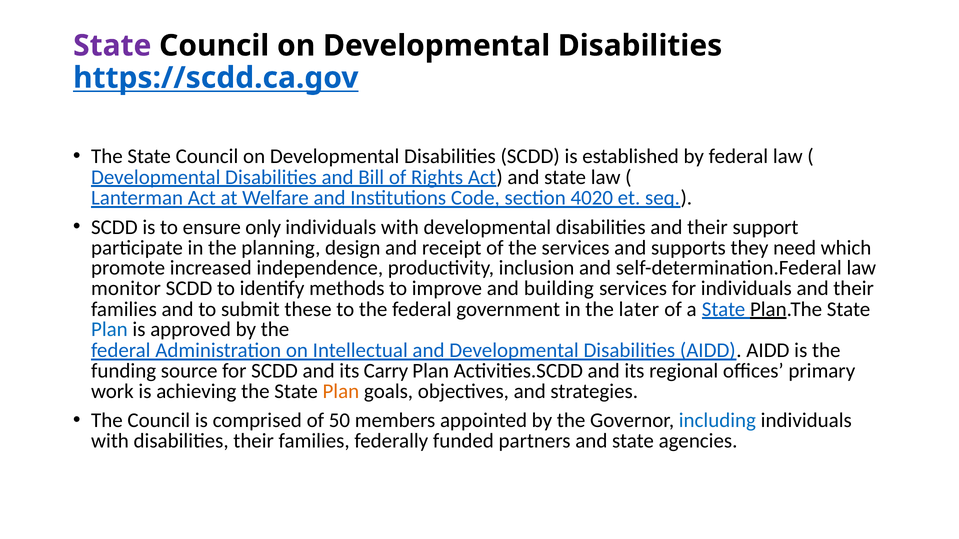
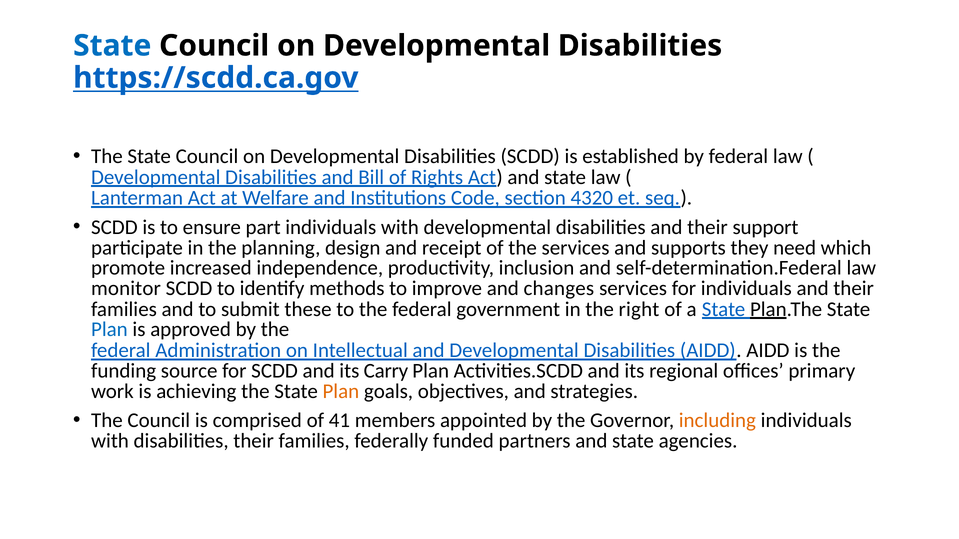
State at (112, 46) colour: purple -> blue
4020: 4020 -> 4320
only: only -> part
building: building -> changes
later: later -> right
50: 50 -> 41
including colour: blue -> orange
